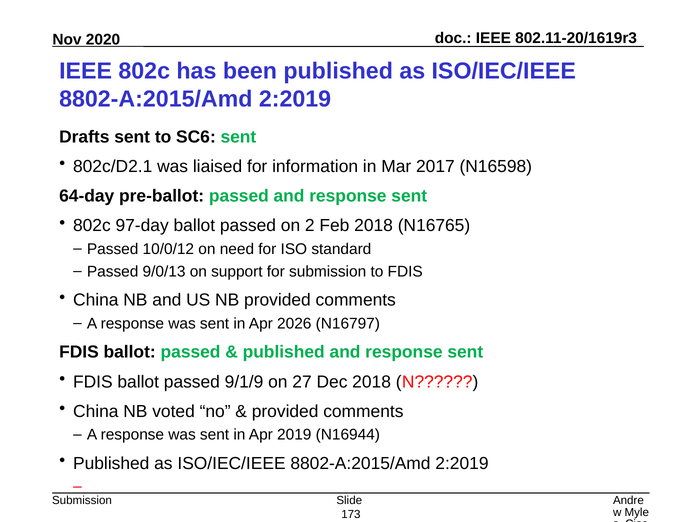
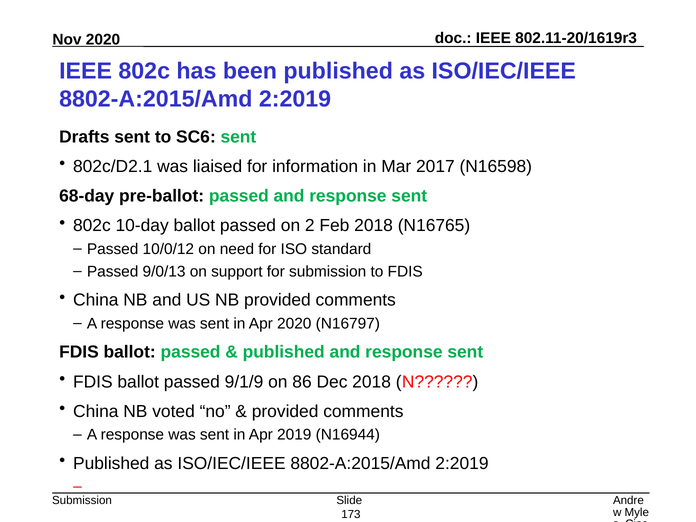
64-day: 64-day -> 68-day
97-day: 97-day -> 10-day
Apr 2026: 2026 -> 2020
27: 27 -> 86
